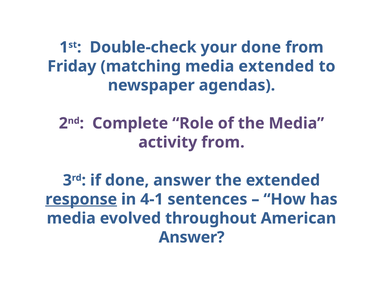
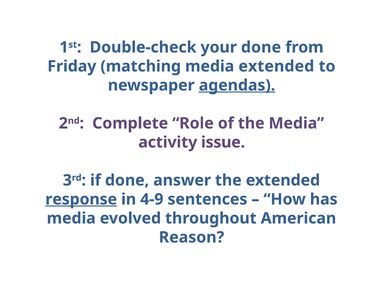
agendas underline: none -> present
activity from: from -> issue
4-1: 4-1 -> 4-9
Answer at (192, 237): Answer -> Reason
